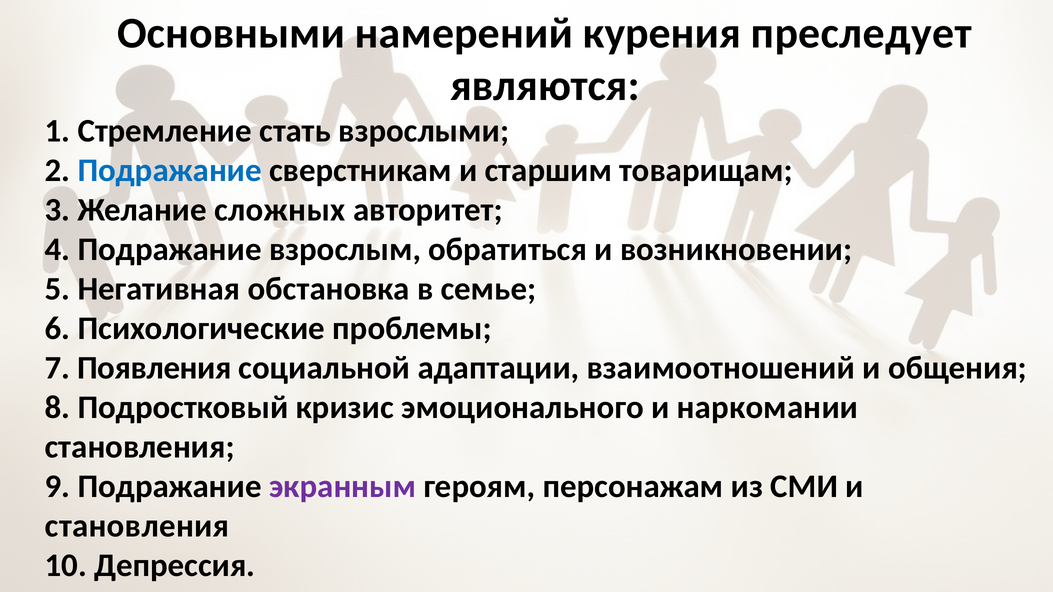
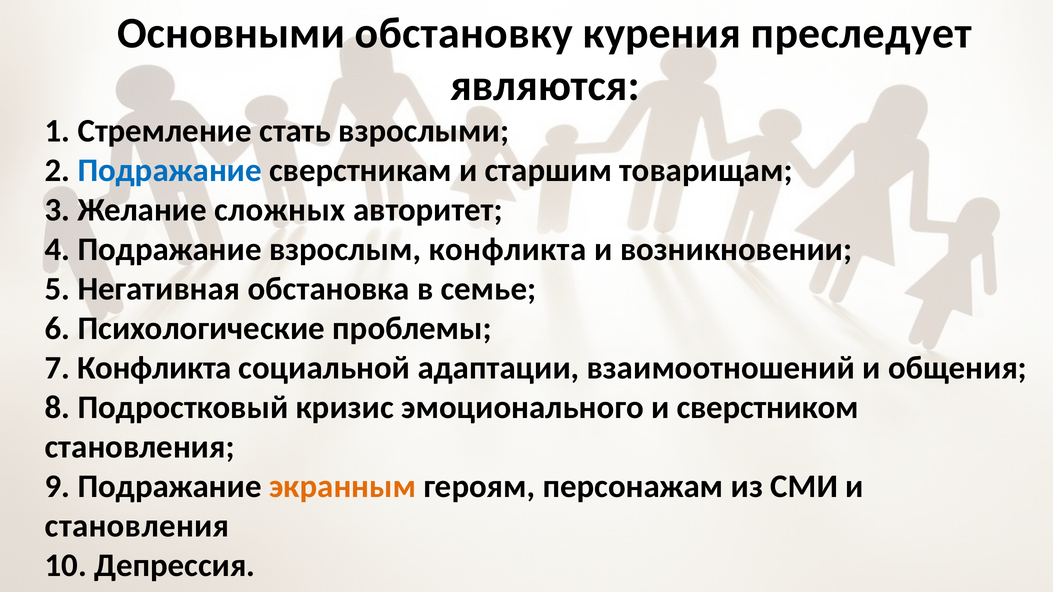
намерений: намерений -> обстановку
взрослым обратиться: обратиться -> конфликта
7 Появления: Появления -> Конфликта
наркомании: наркомании -> сверстником
экранным colour: purple -> orange
